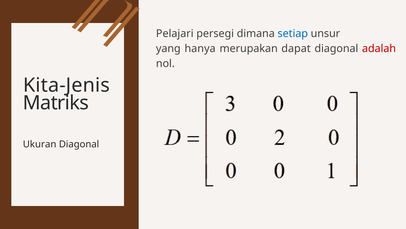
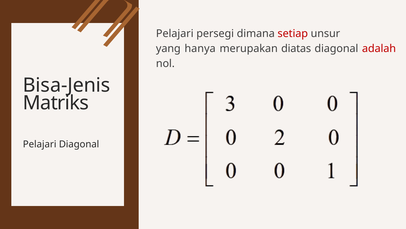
setiap colour: blue -> red
dapat: dapat -> diatas
Kita-Jenis: Kita-Jenis -> Bisa-Jenis
Ukuran at (40, 144): Ukuran -> Pelajari
